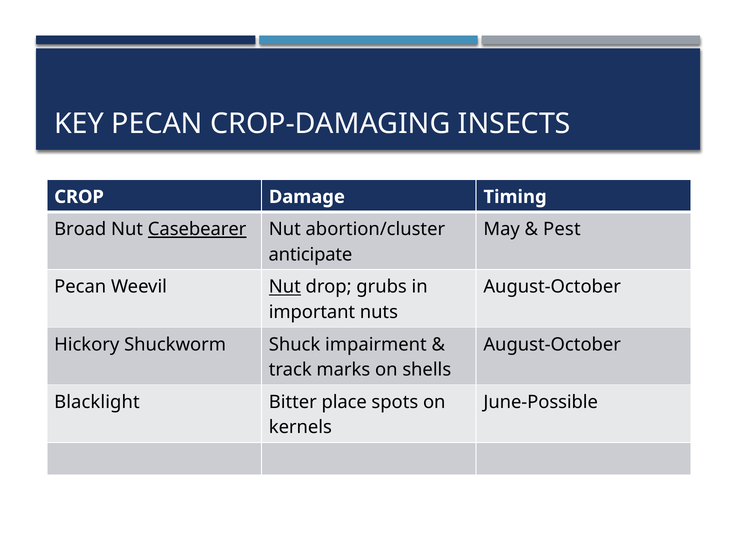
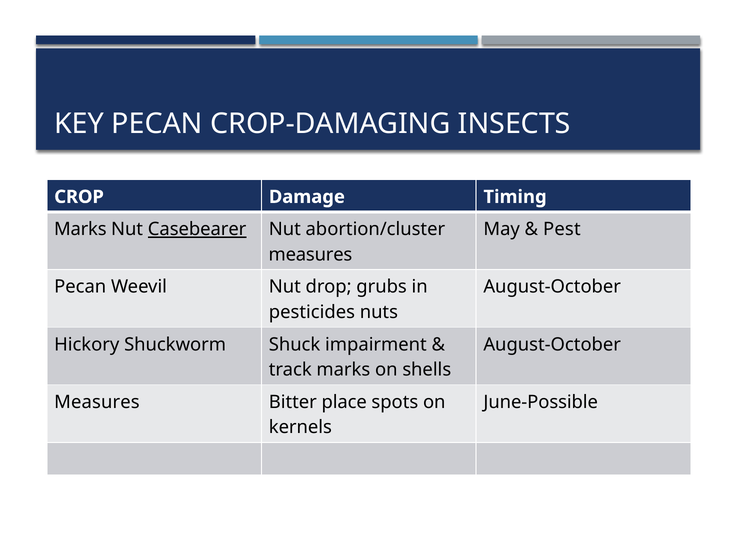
Broad at (80, 229): Broad -> Marks
anticipate at (310, 254): anticipate -> measures
Nut at (285, 287) underline: present -> none
important: important -> pesticides
Blacklight at (97, 402): Blacklight -> Measures
